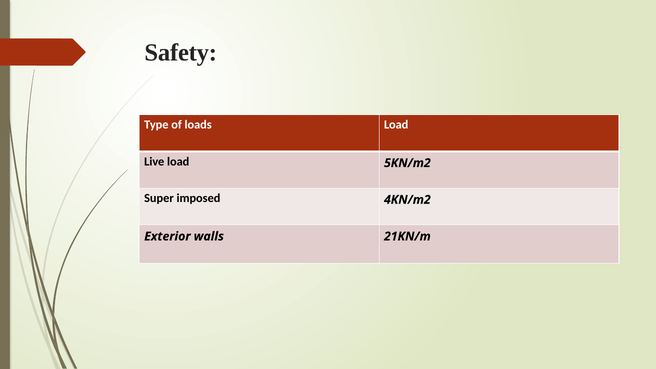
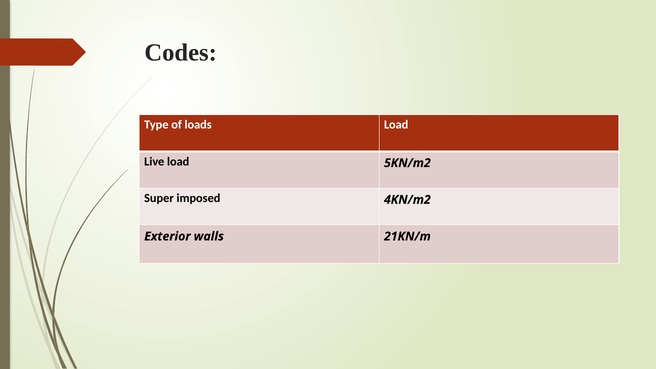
Safety: Safety -> Codes
